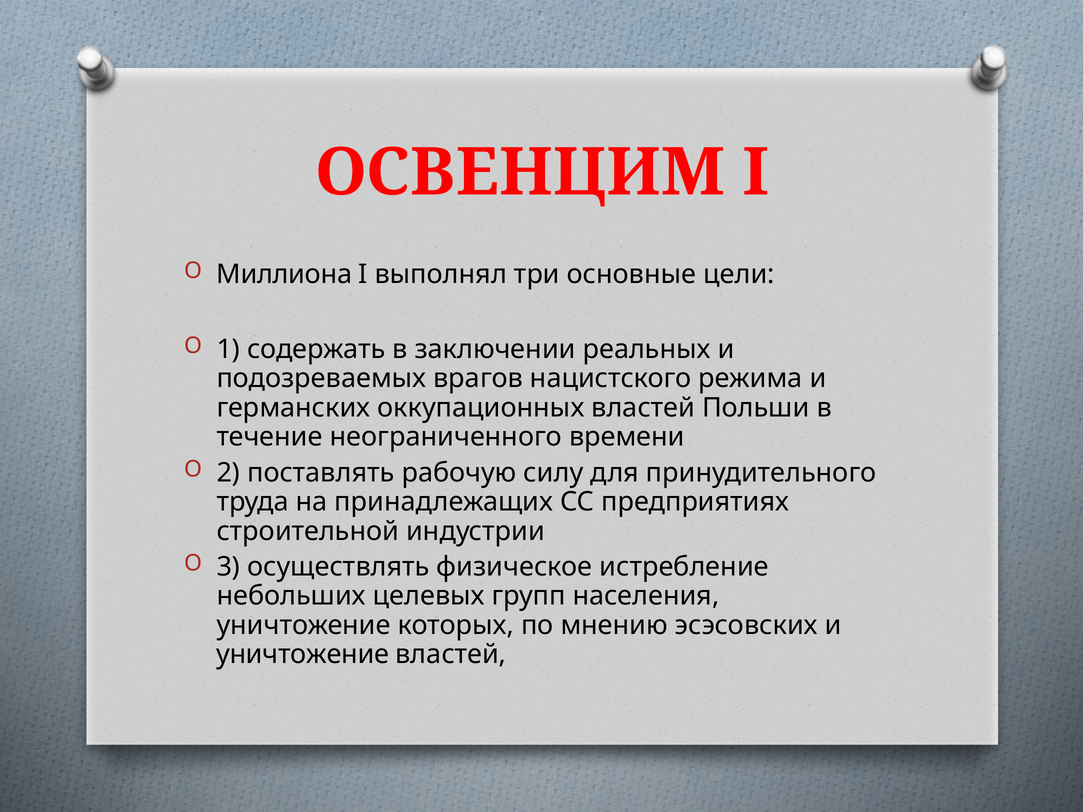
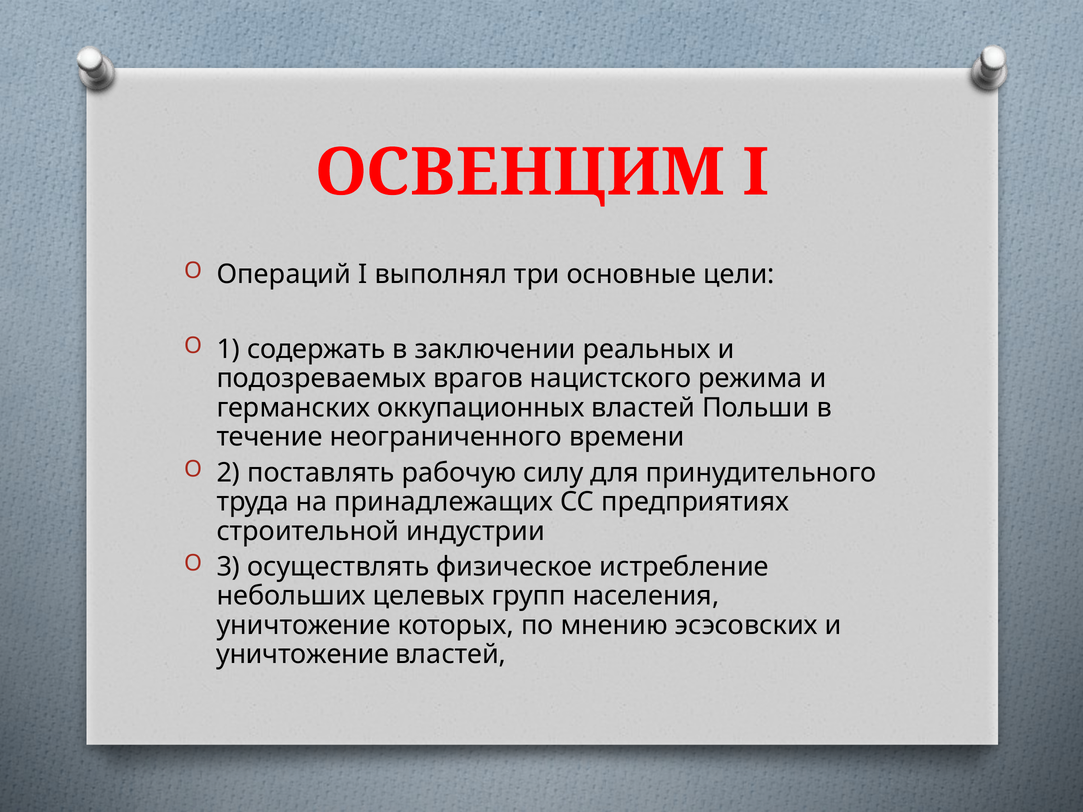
Миллиона: Миллиона -> Операций
